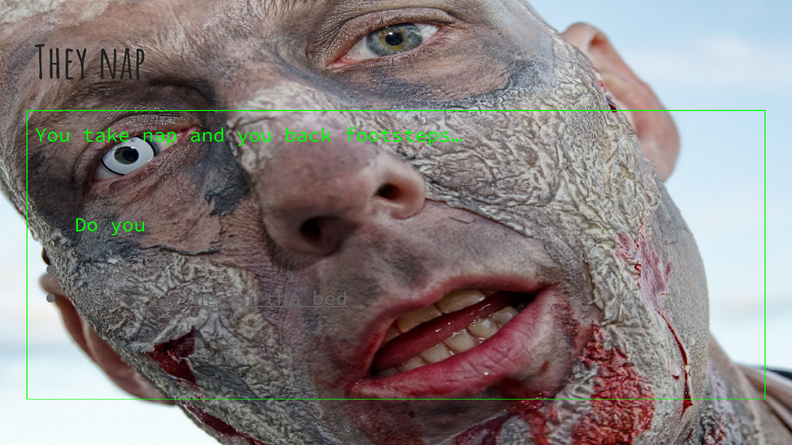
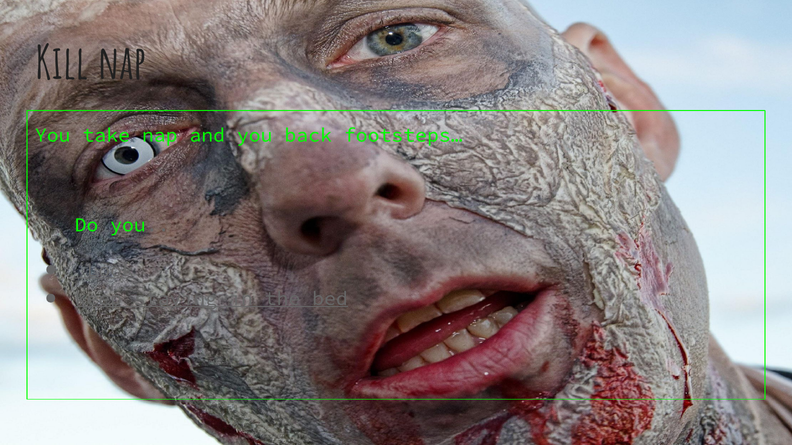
They: They -> Kill
